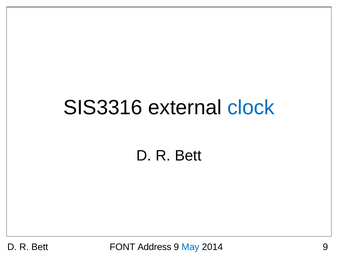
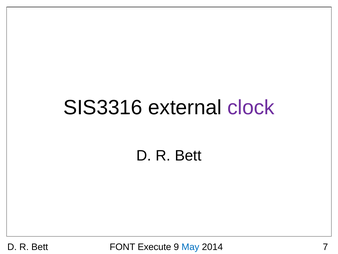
clock colour: blue -> purple
Address: Address -> Execute
2014 9: 9 -> 7
